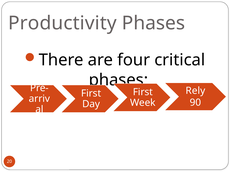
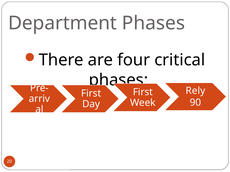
Productivity: Productivity -> Department
